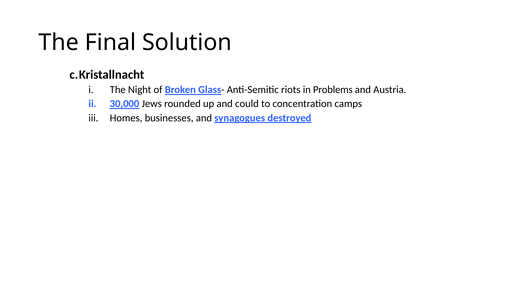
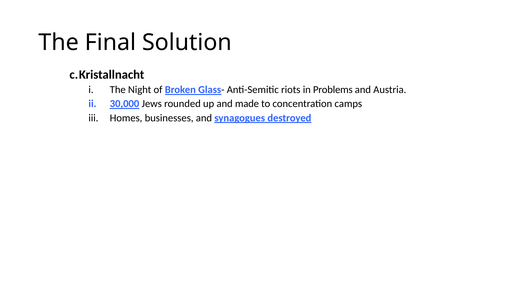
could: could -> made
